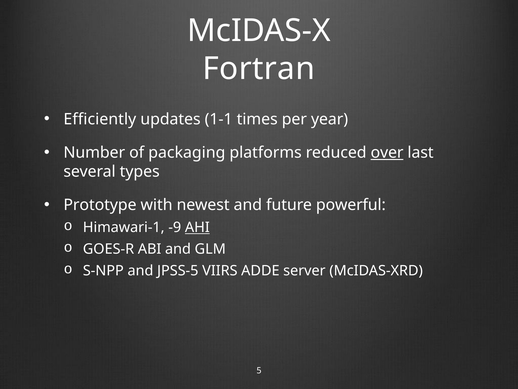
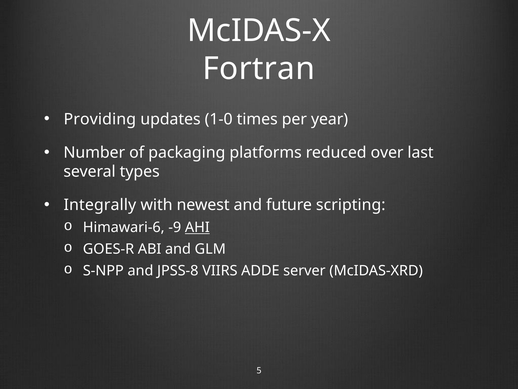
Efficiently: Efficiently -> Providing
1-1: 1-1 -> 1-0
over underline: present -> none
Prototype: Prototype -> Integrally
powerful: powerful -> scripting
Himawari-1: Himawari-1 -> Himawari-6
JPSS-5: JPSS-5 -> JPSS-8
